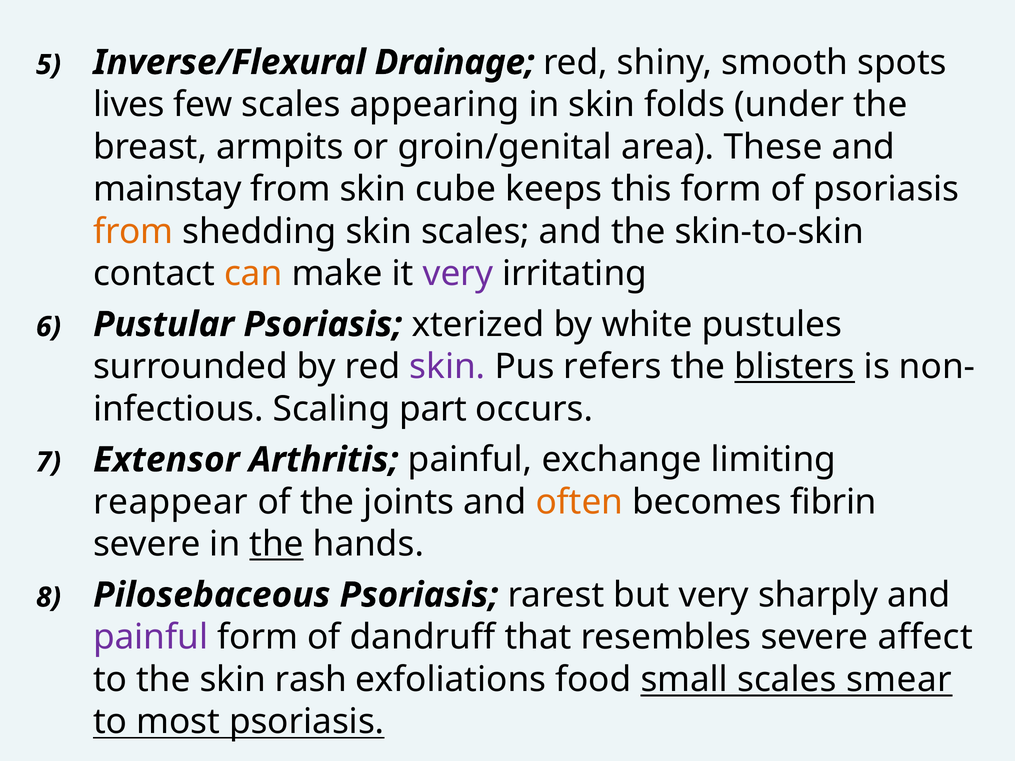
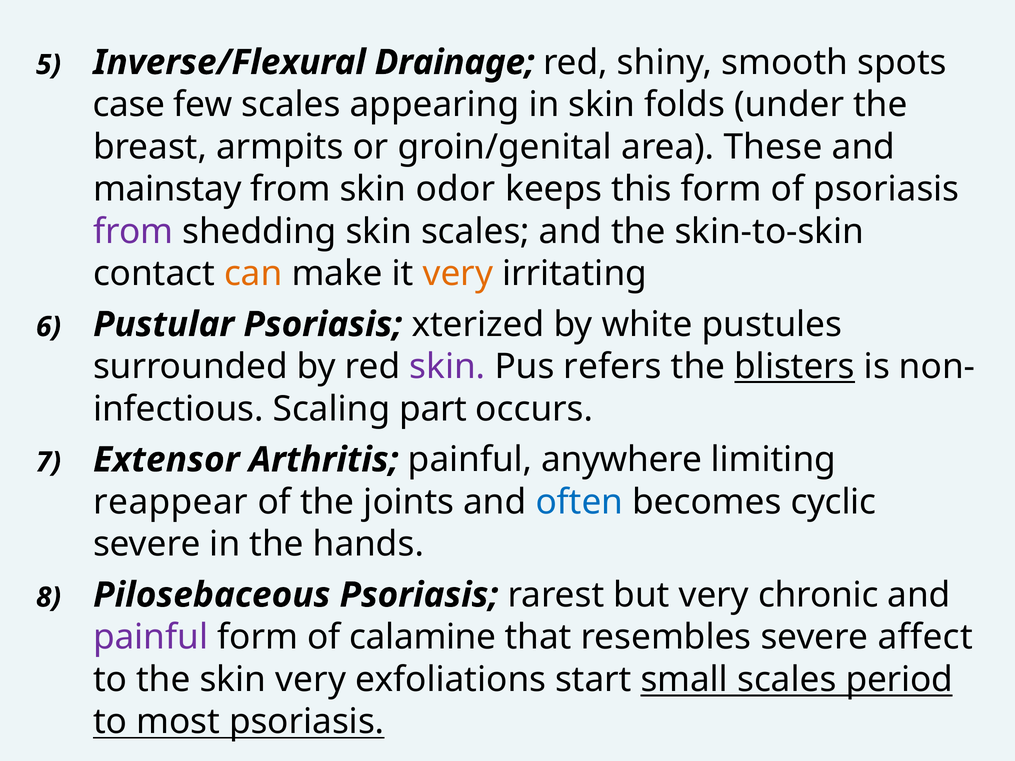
lives: lives -> case
cube: cube -> odor
from at (133, 232) colour: orange -> purple
very at (458, 274) colour: purple -> orange
exchange: exchange -> anywhere
often colour: orange -> blue
fibrin: fibrin -> cyclic
the at (277, 544) underline: present -> none
sharply: sharply -> chronic
dandruff: dandruff -> calamine
skin rash: rash -> very
food: food -> start
smear: smear -> period
